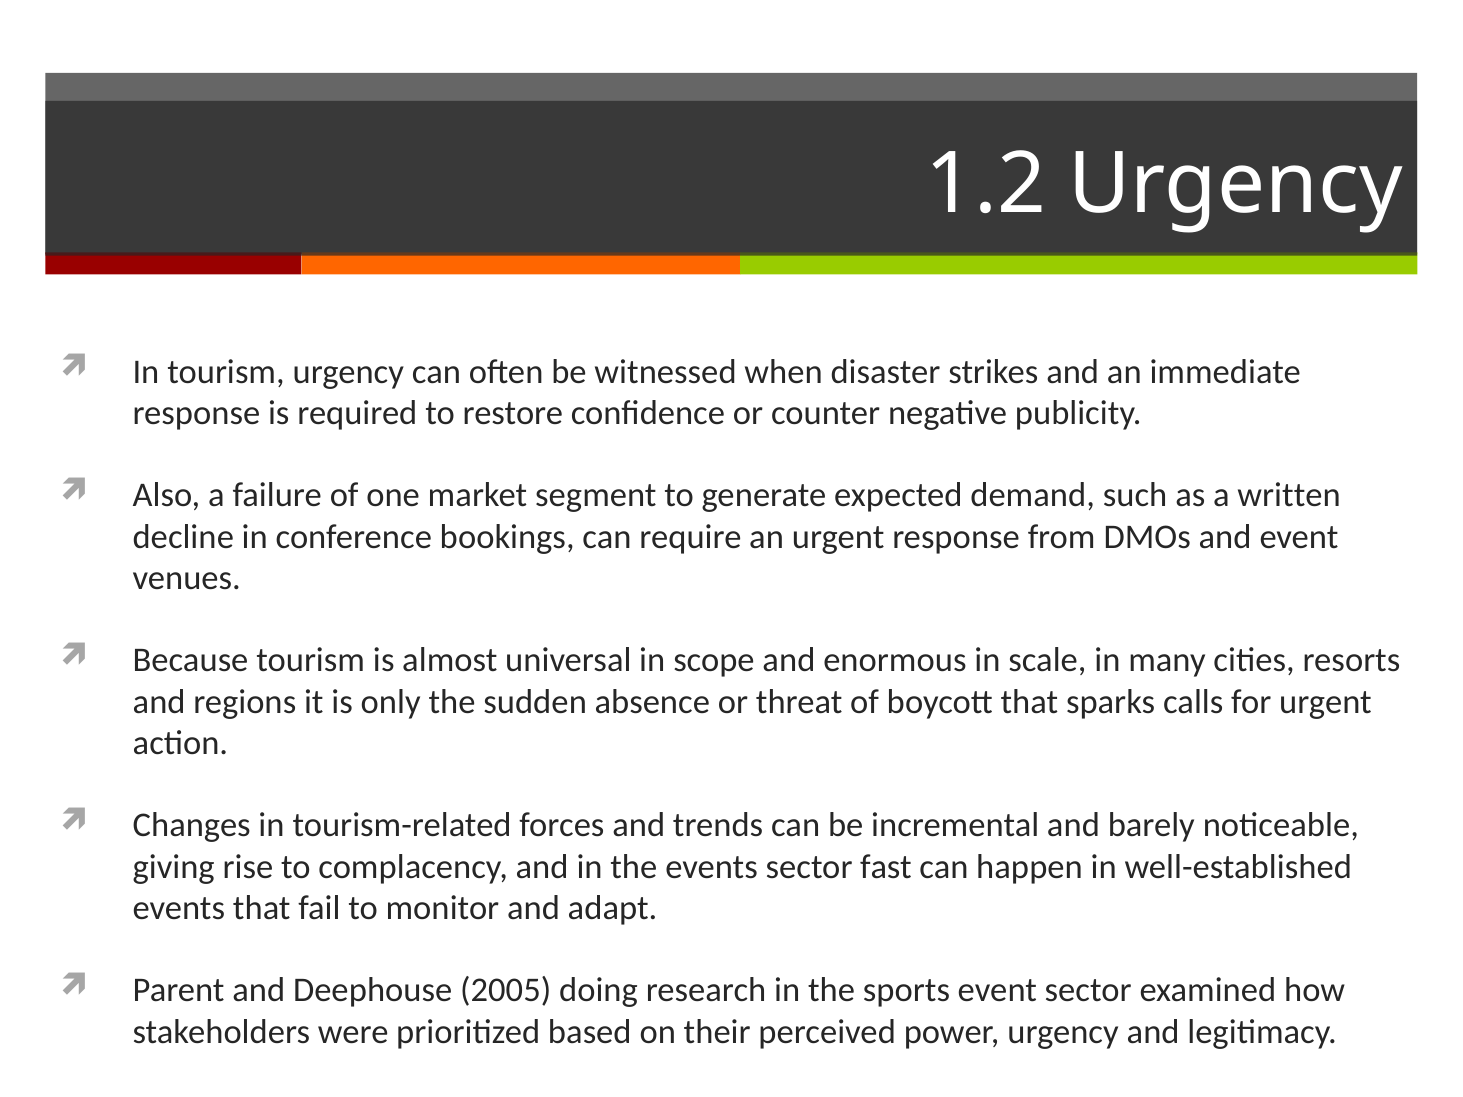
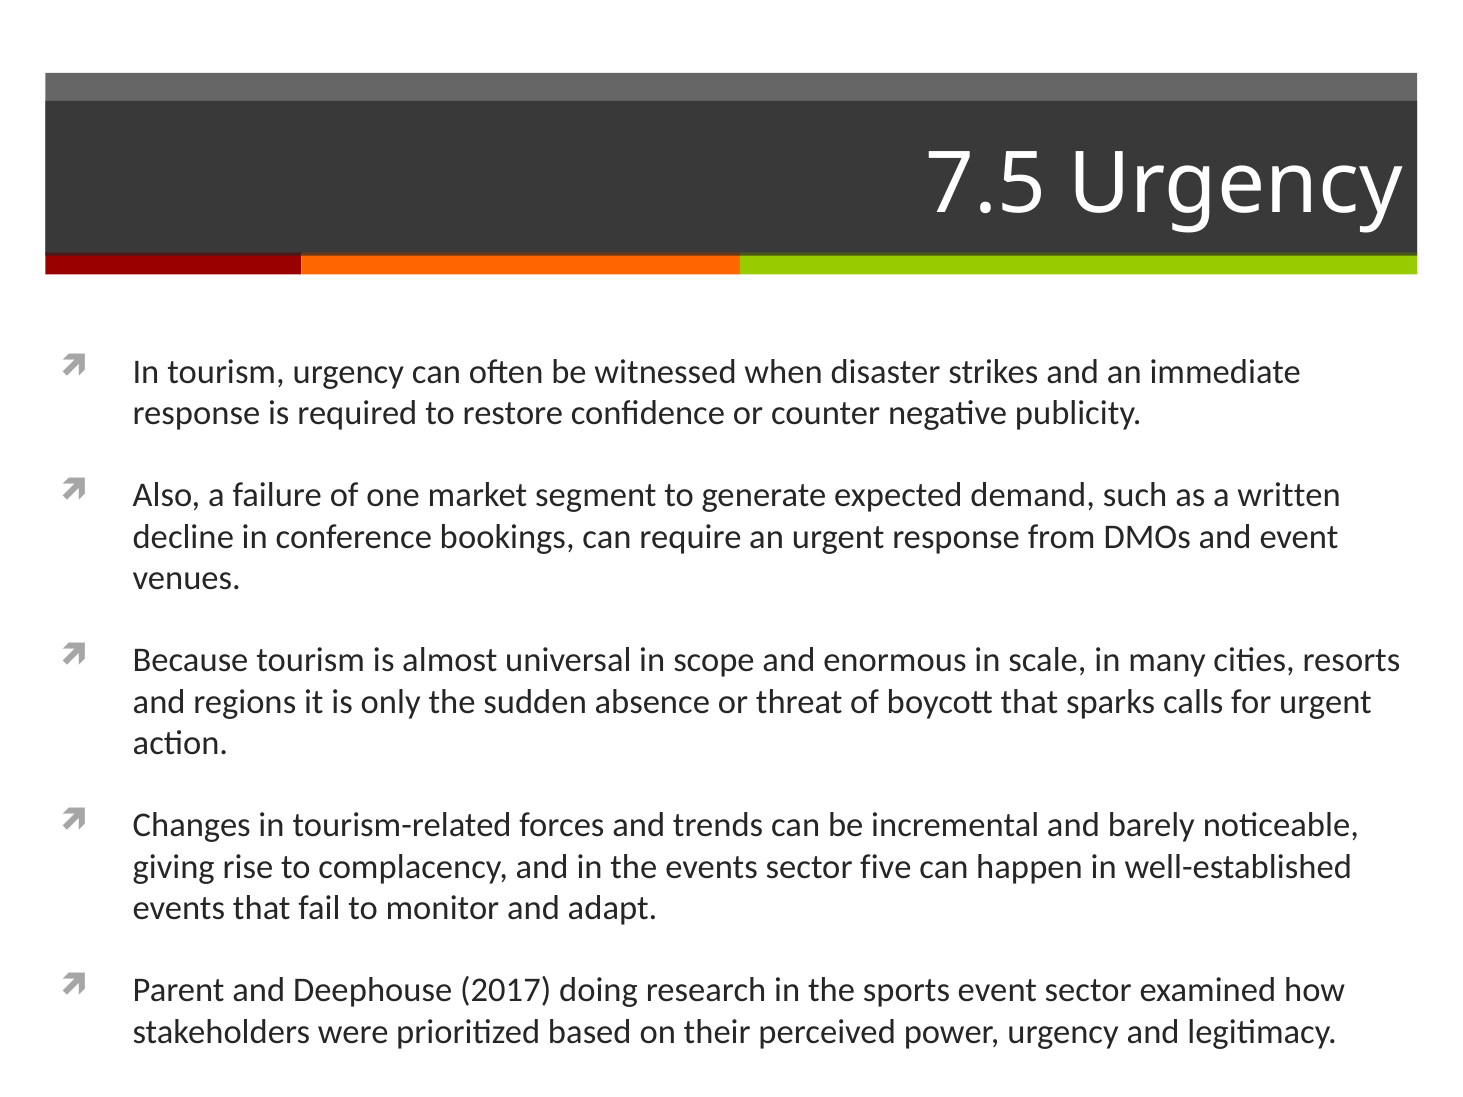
1.2: 1.2 -> 7.5
fast: fast -> five
2005: 2005 -> 2017
